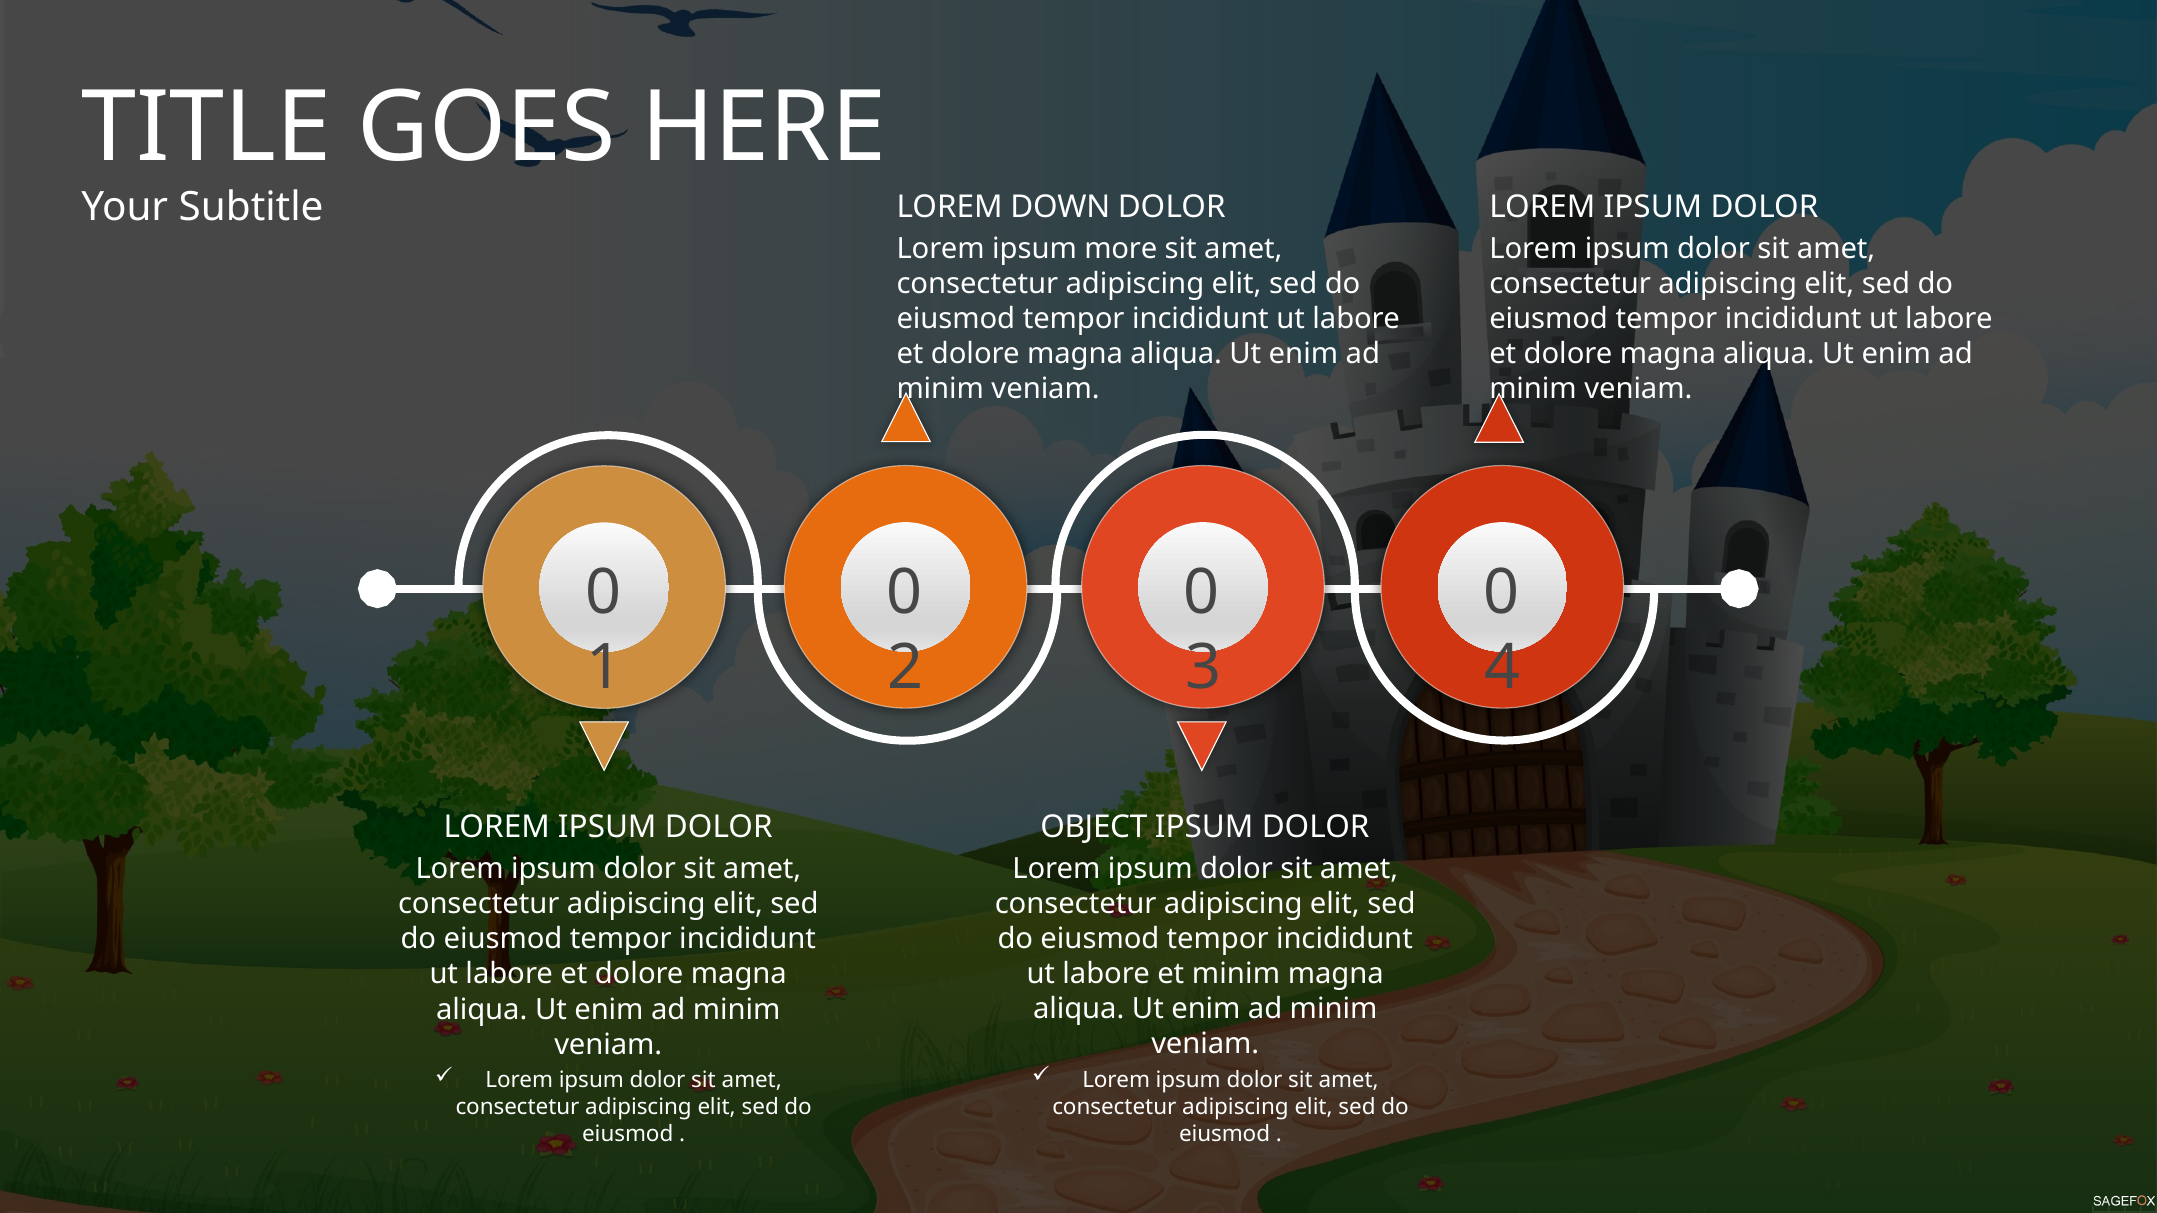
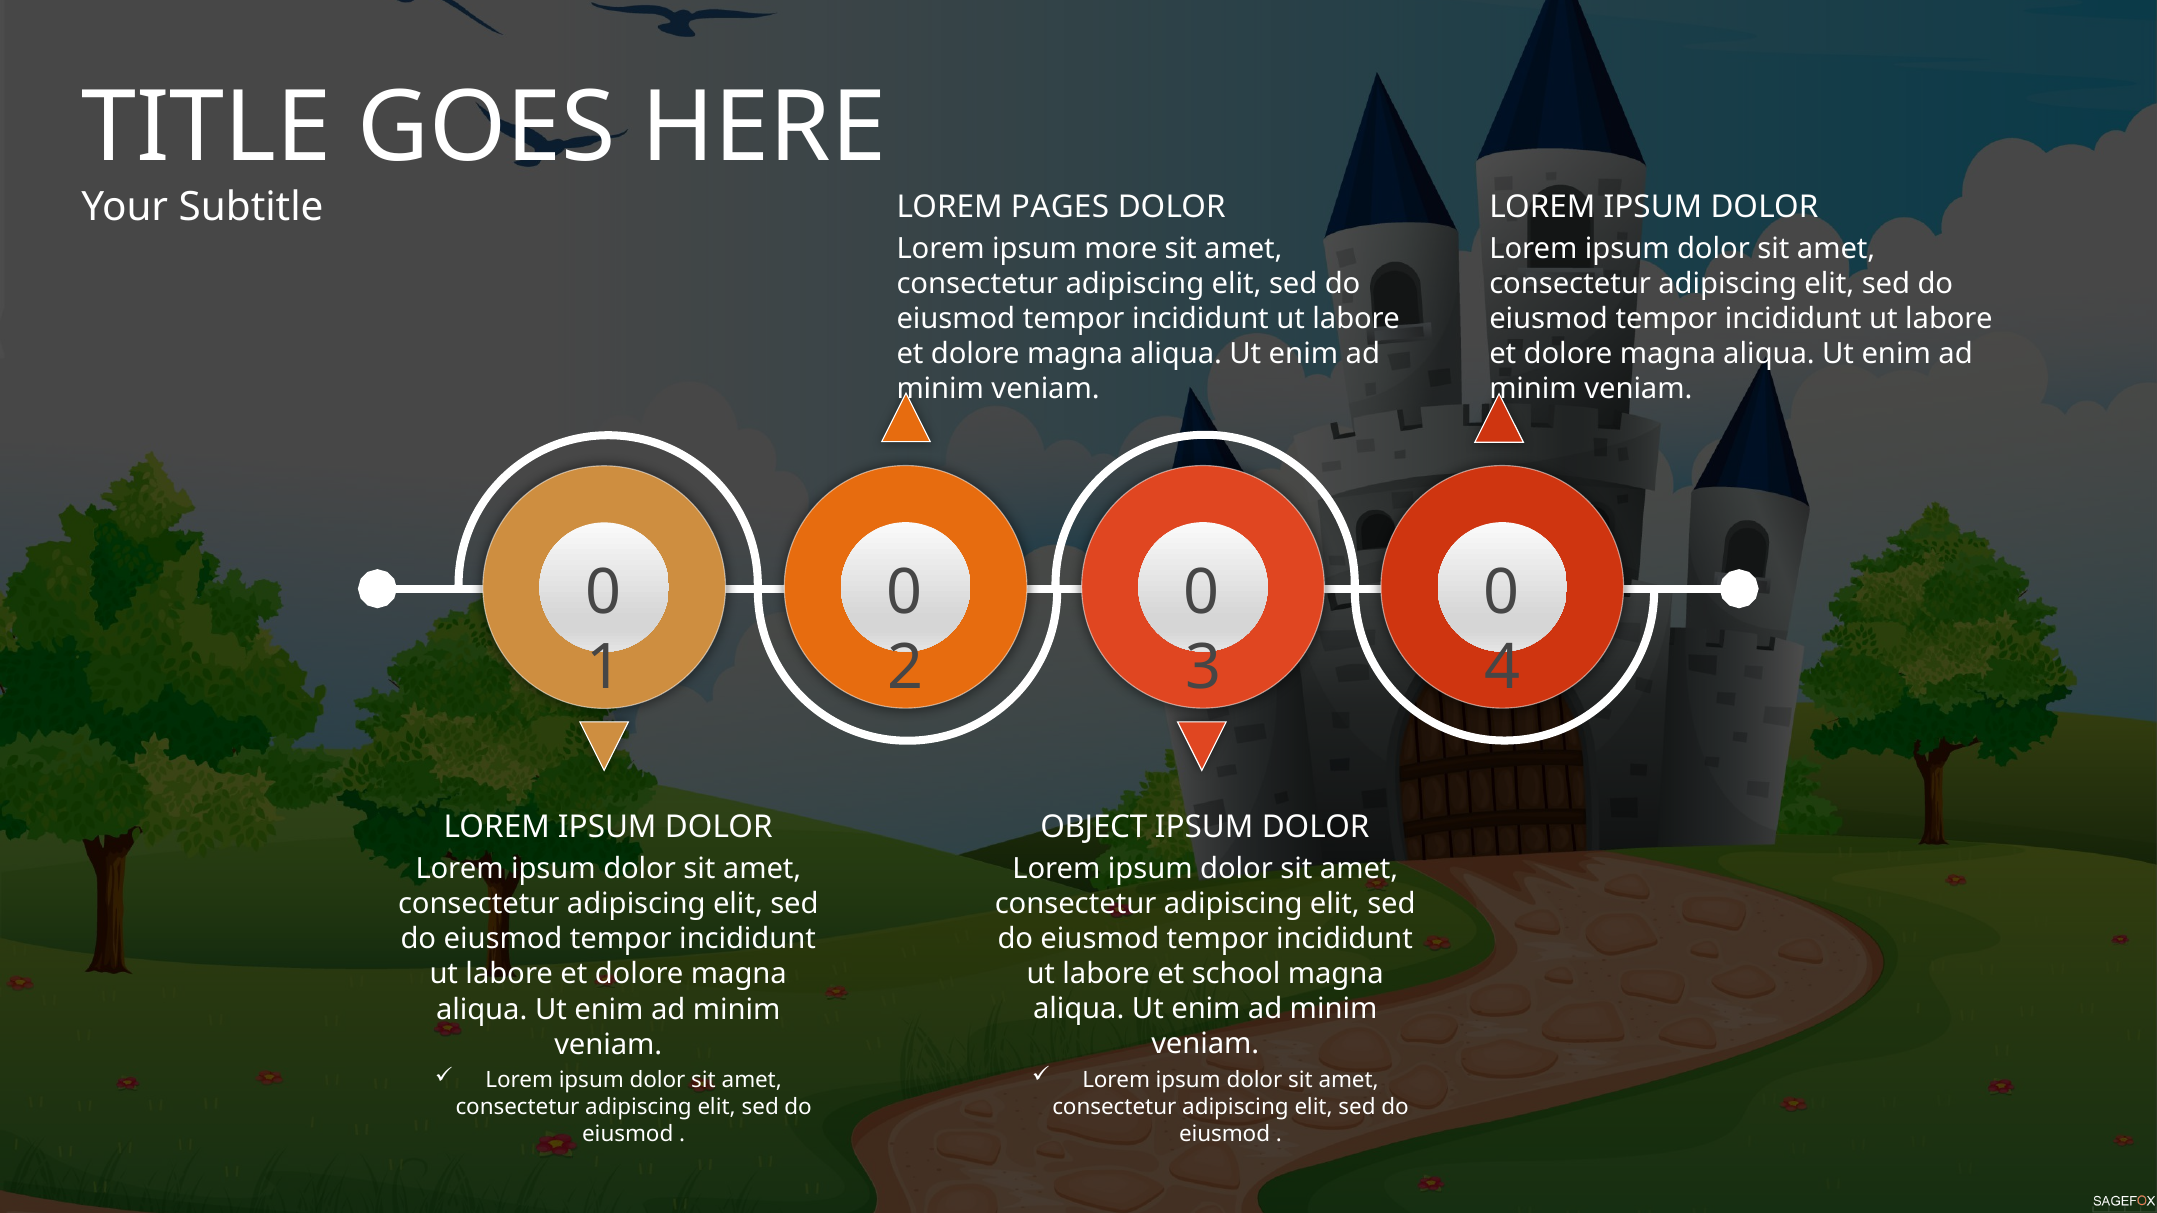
DOWN: DOWN -> PAGES
et minim: minim -> school
